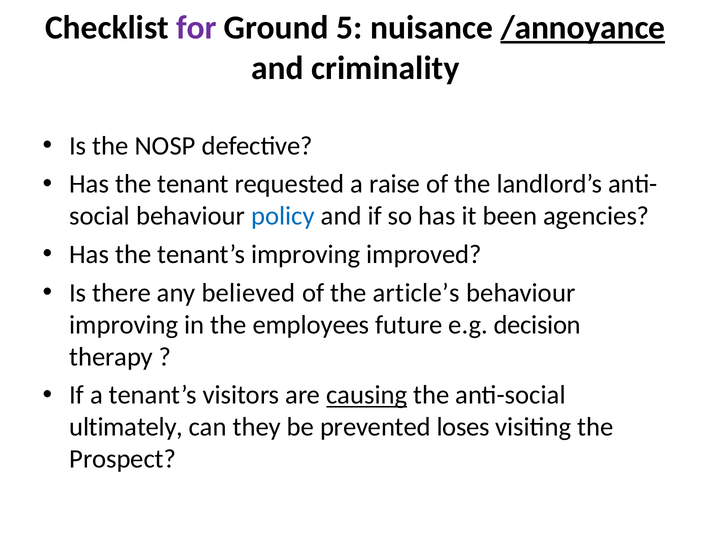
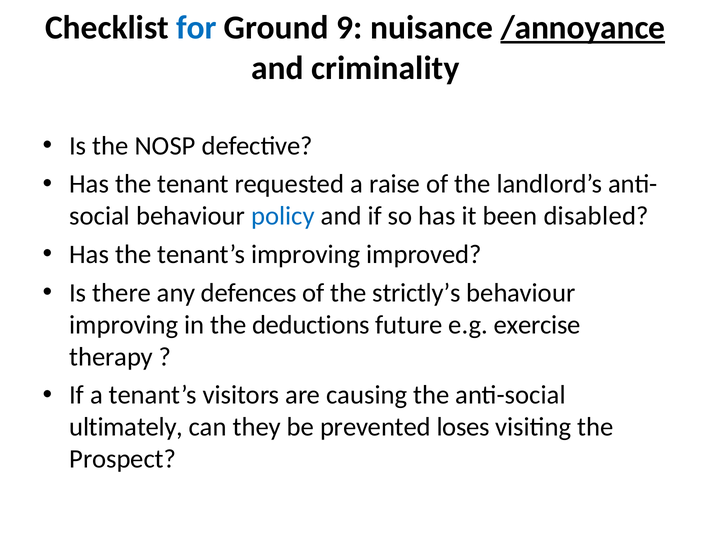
for colour: purple -> blue
5: 5 -> 9
agencies: agencies -> disabled
believed: believed -> defences
article’s: article’s -> strictly’s
employees: employees -> deductions
decision: decision -> exercise
causing underline: present -> none
